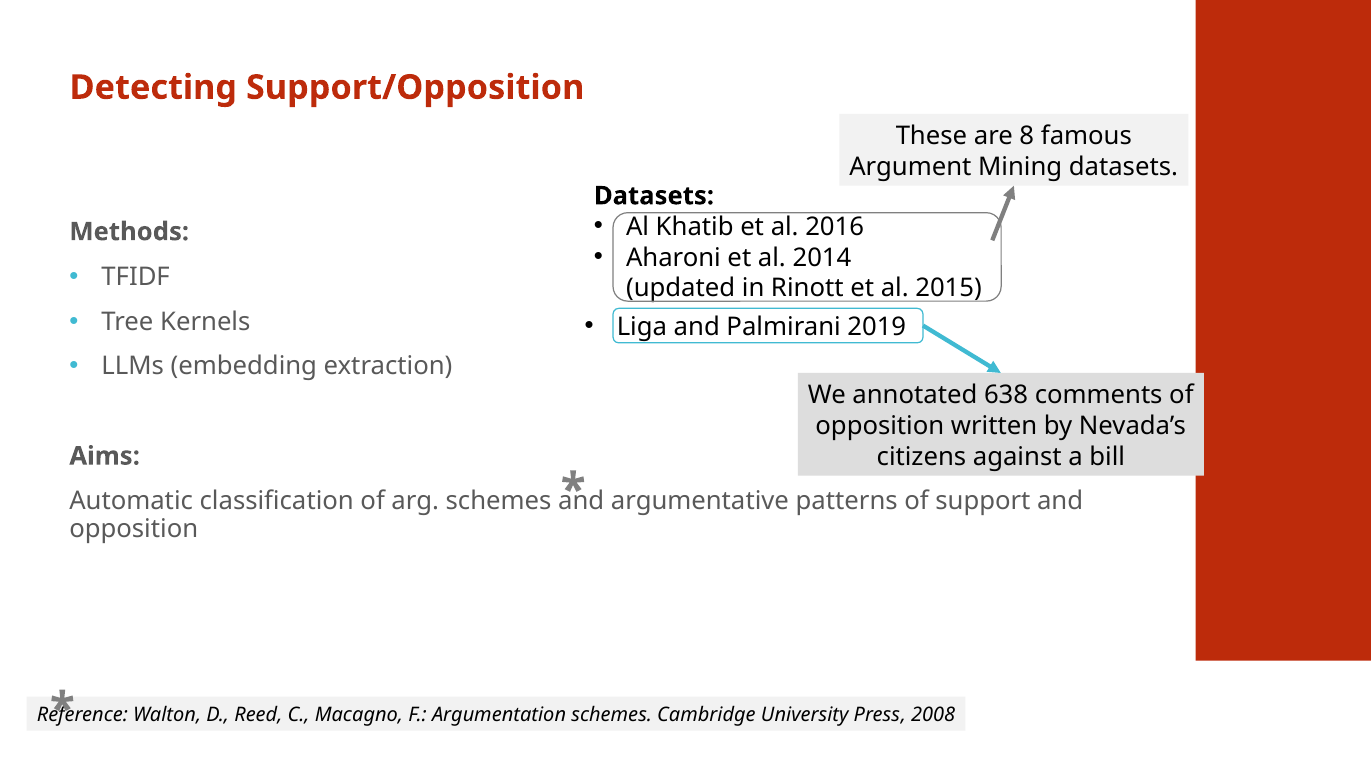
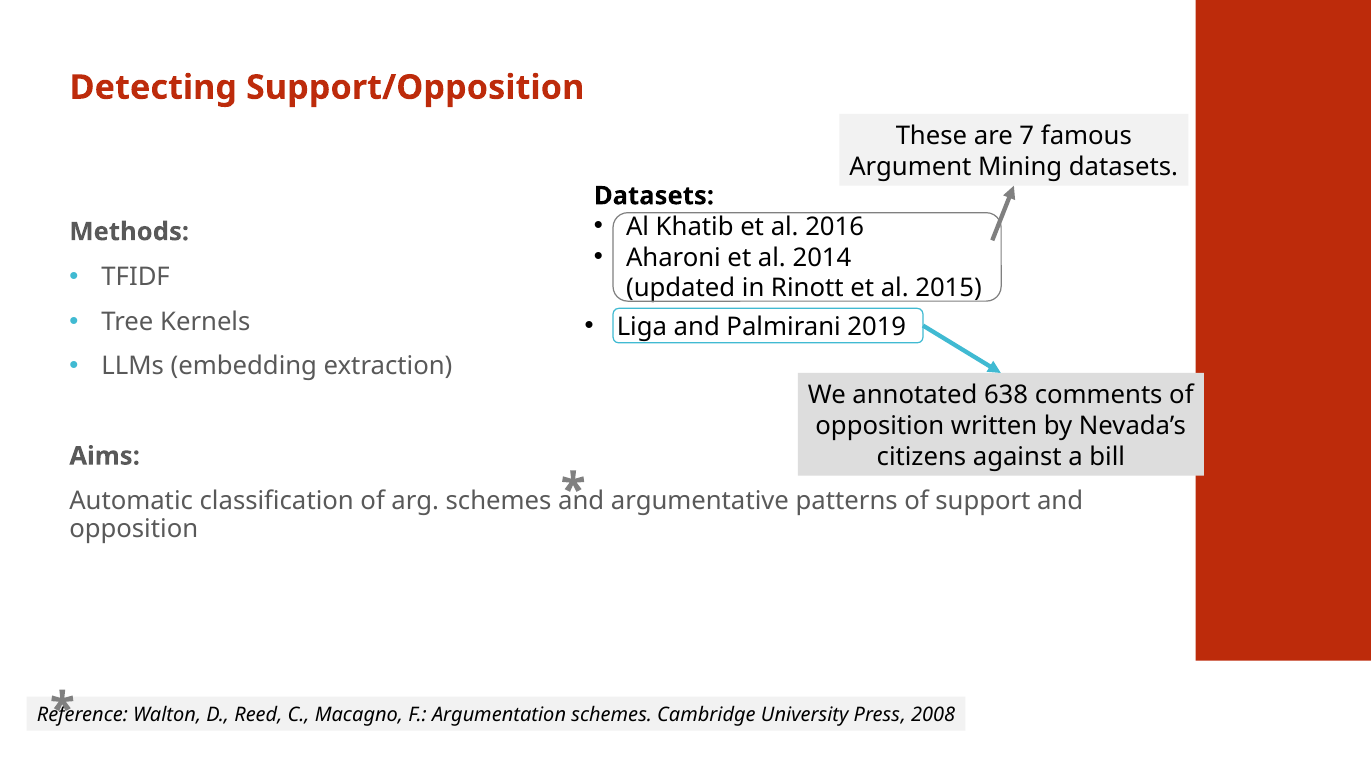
8: 8 -> 7
